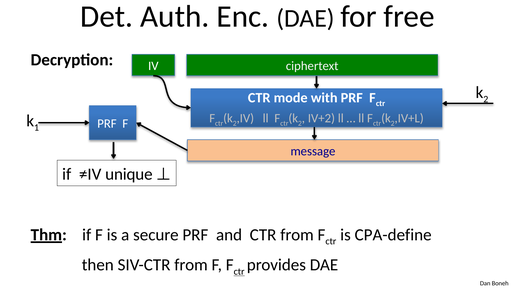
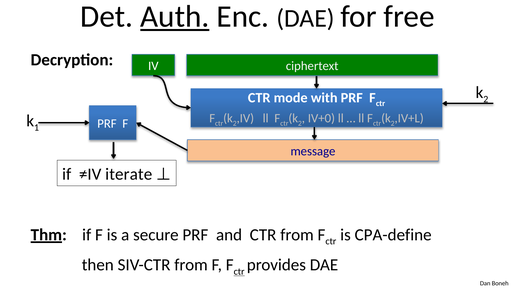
Auth underline: none -> present
IV+2: IV+2 -> IV+0
unique: unique -> iterate
